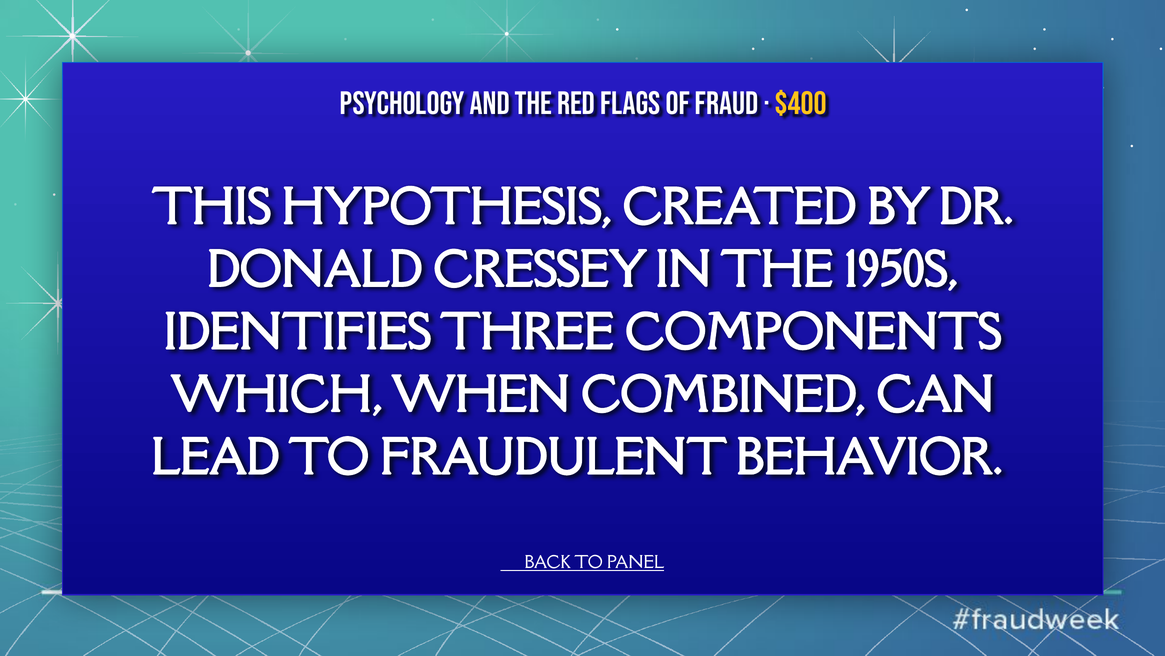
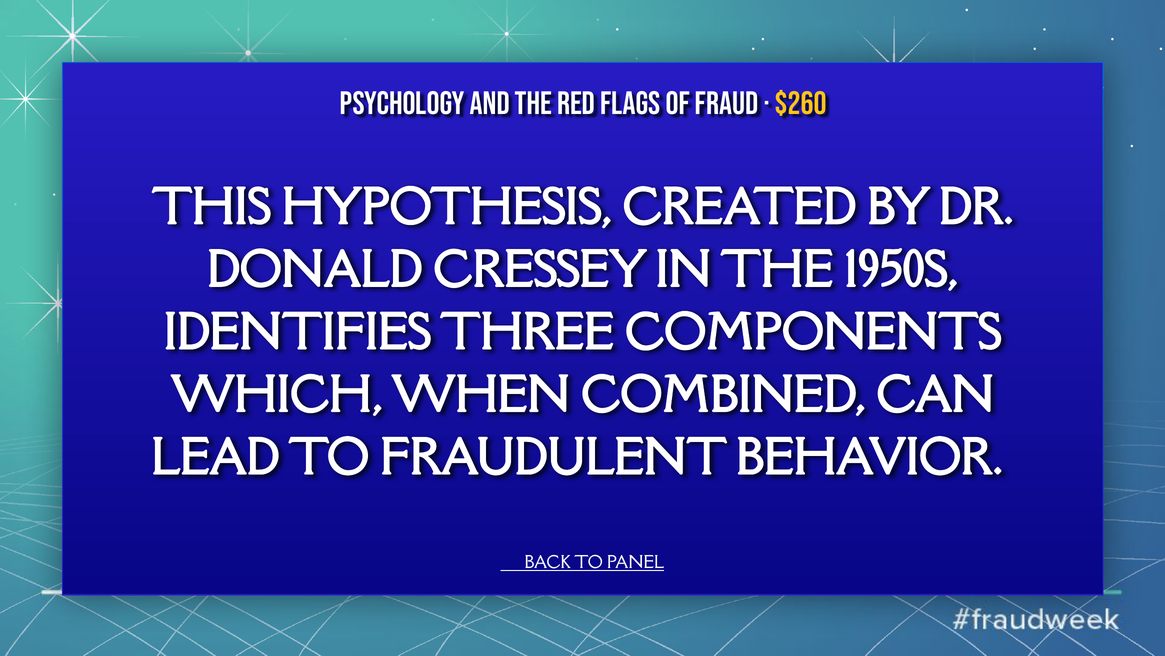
$400: $400 -> $260
